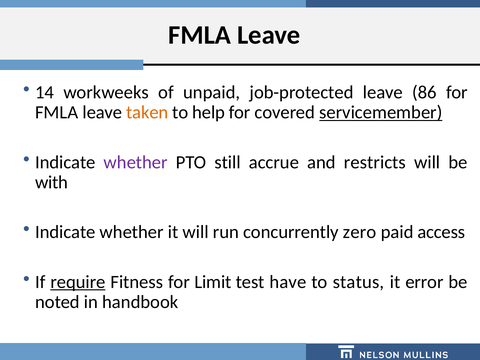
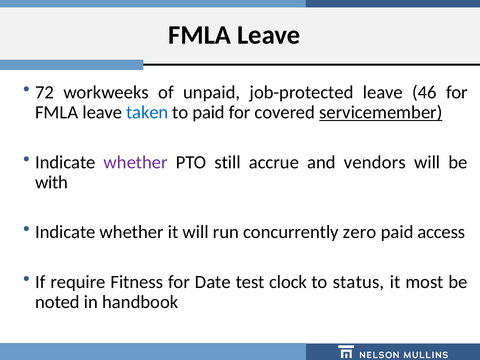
14: 14 -> 72
86: 86 -> 46
taken colour: orange -> blue
to help: help -> paid
restricts: restricts -> vendors
require underline: present -> none
Limit: Limit -> Date
have: have -> clock
error: error -> most
